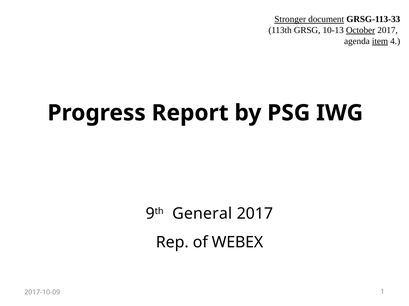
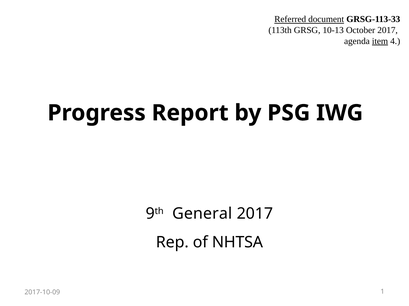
Stronger: Stronger -> Referred
October underline: present -> none
WEBEX: WEBEX -> NHTSA
